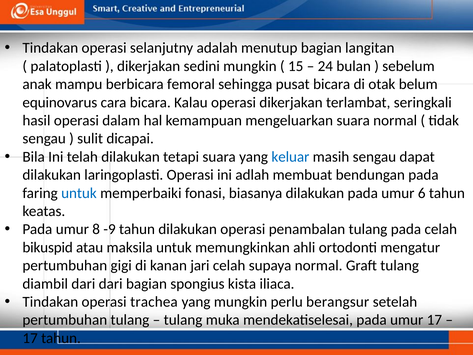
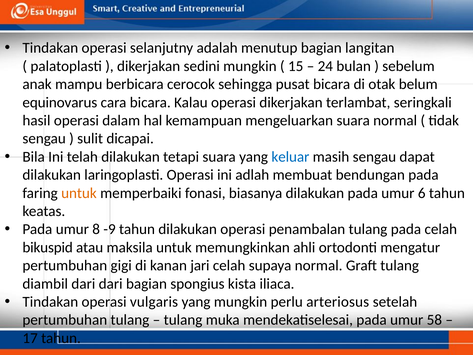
femoral: femoral -> cerocok
untuk at (79, 193) colour: blue -> orange
trachea: trachea -> vulgaris
berangsur: berangsur -> arteriosus
umur 17: 17 -> 58
